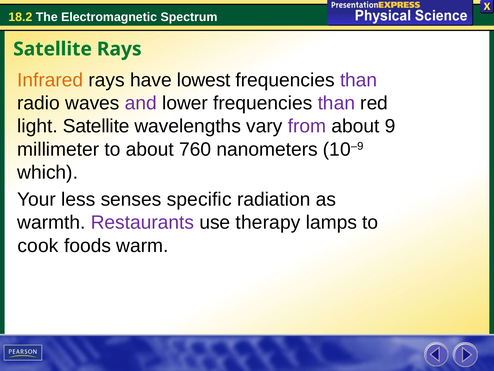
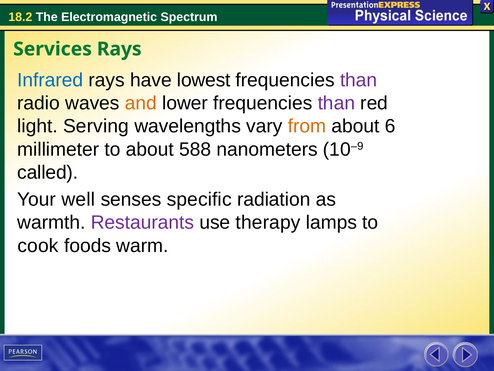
Satellite at (53, 49): Satellite -> Services
Infrared colour: orange -> blue
and colour: purple -> orange
light Satellite: Satellite -> Serving
from colour: purple -> orange
9: 9 -> 6
760: 760 -> 588
which: which -> called
less: less -> well
